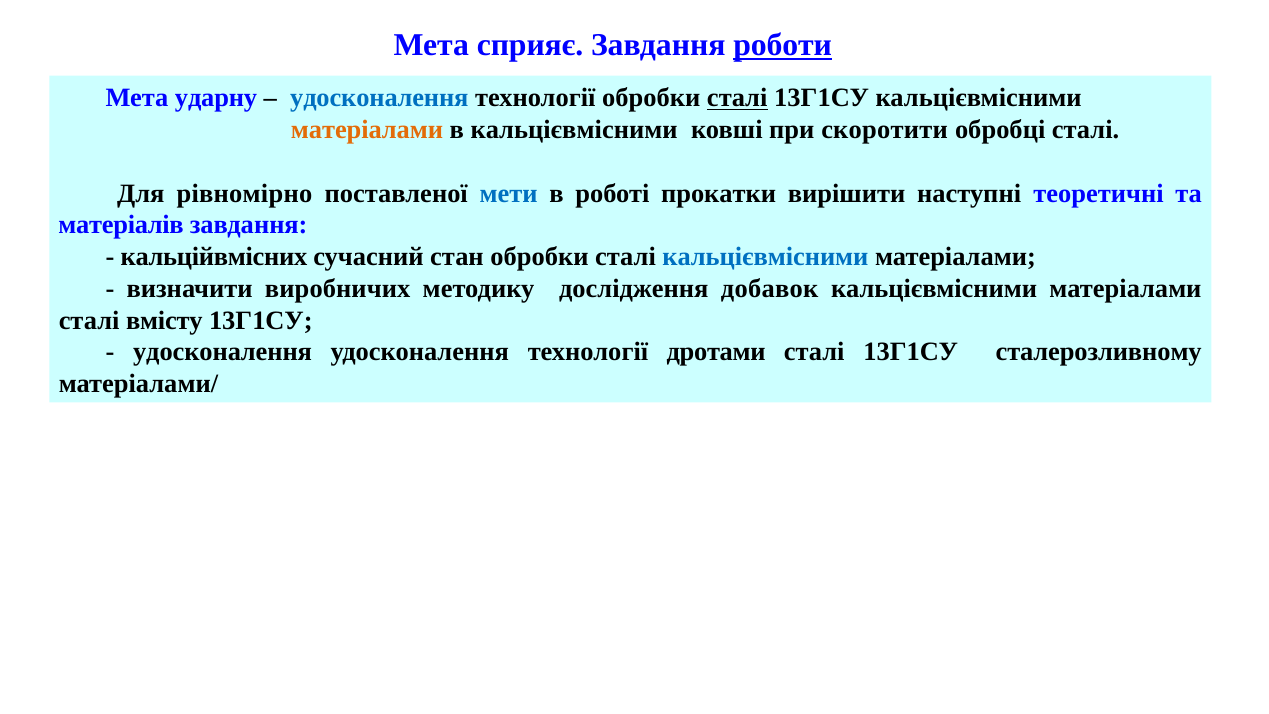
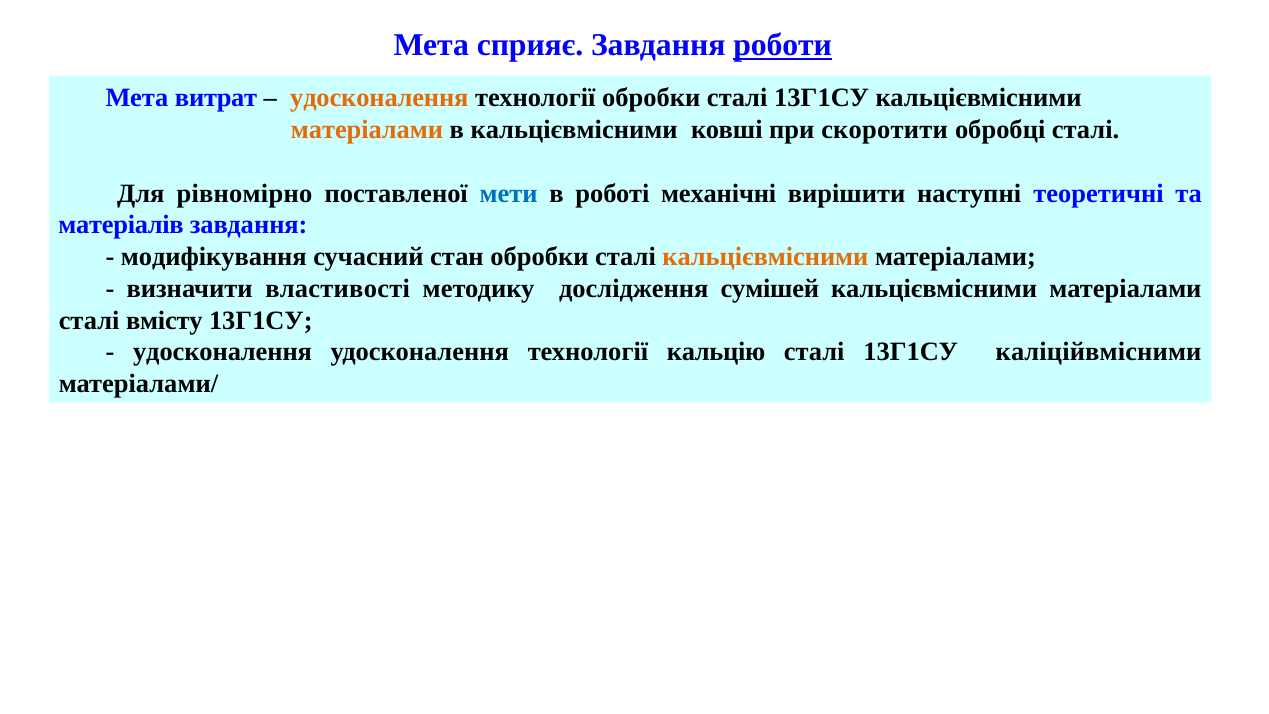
ударну: ударну -> витрат
удосконалення at (379, 98) colour: blue -> orange
сталі at (737, 98) underline: present -> none
прокатки: прокатки -> механічні
кальційвмісних: кальційвмісних -> модифікування
кальцієвмісними at (765, 257) colour: blue -> orange
виробничих: виробничих -> властивості
добавок: добавок -> сумішей
дротами: дротами -> кальцію
сталерозливному: сталерозливному -> каліційвмісними
